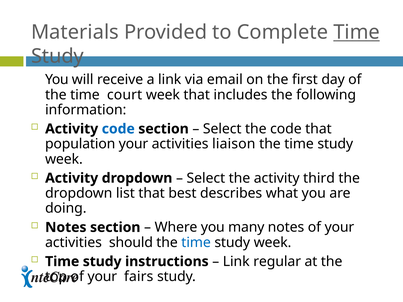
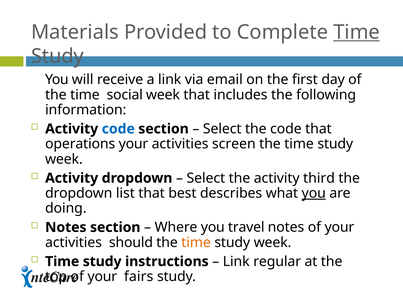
court: court -> social
population: population -> operations
liaison: liaison -> screen
you at (314, 193) underline: none -> present
many: many -> travel
time at (196, 243) colour: blue -> orange
